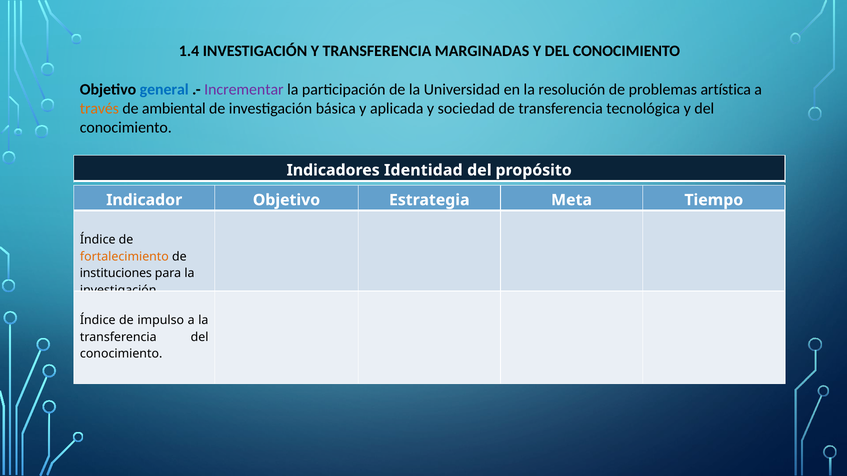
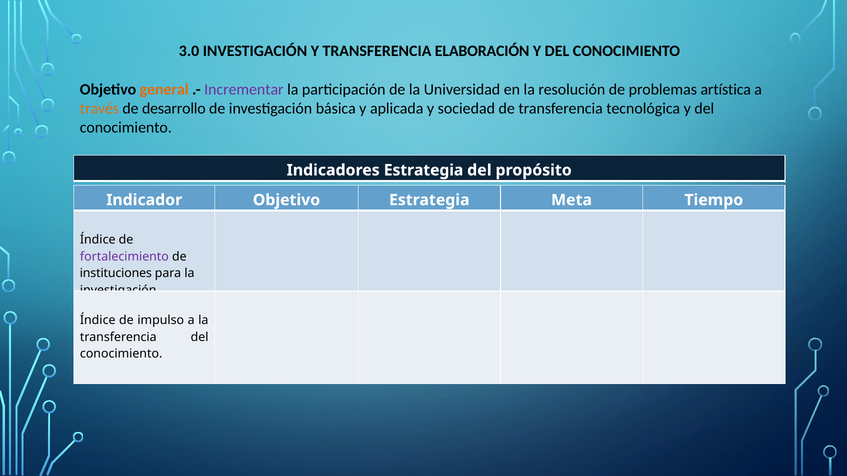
1.4: 1.4 -> 3.0
MARGINADAS: MARGINADAS -> ELABORACIÓN
general colour: blue -> orange
ambiental: ambiental -> desarrollo
Indicadores Identidad: Identidad -> Estrategia
fortalecimiento colour: orange -> purple
